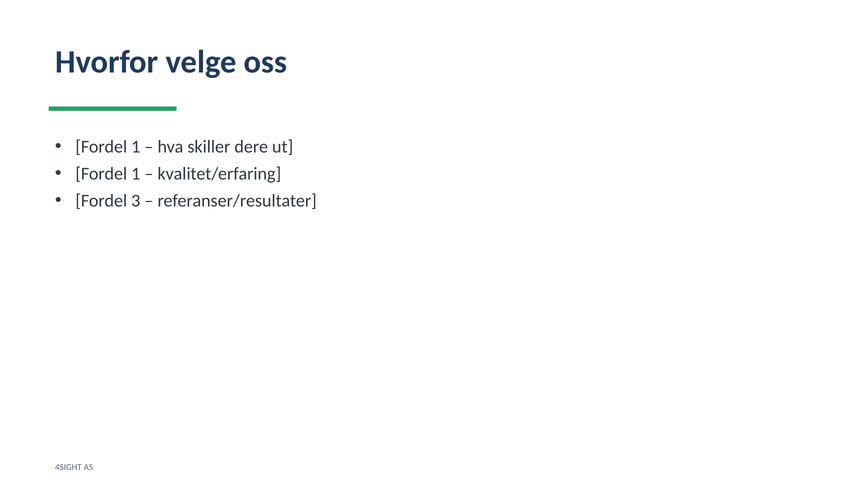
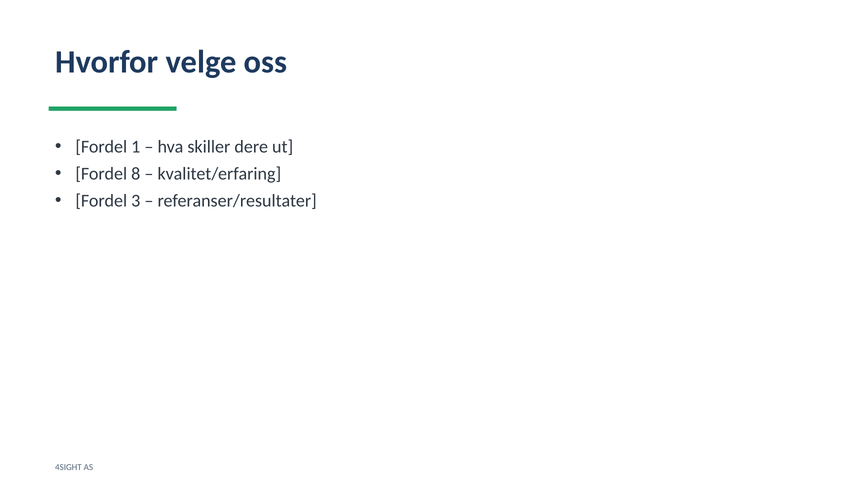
1 at (136, 174): 1 -> 8
